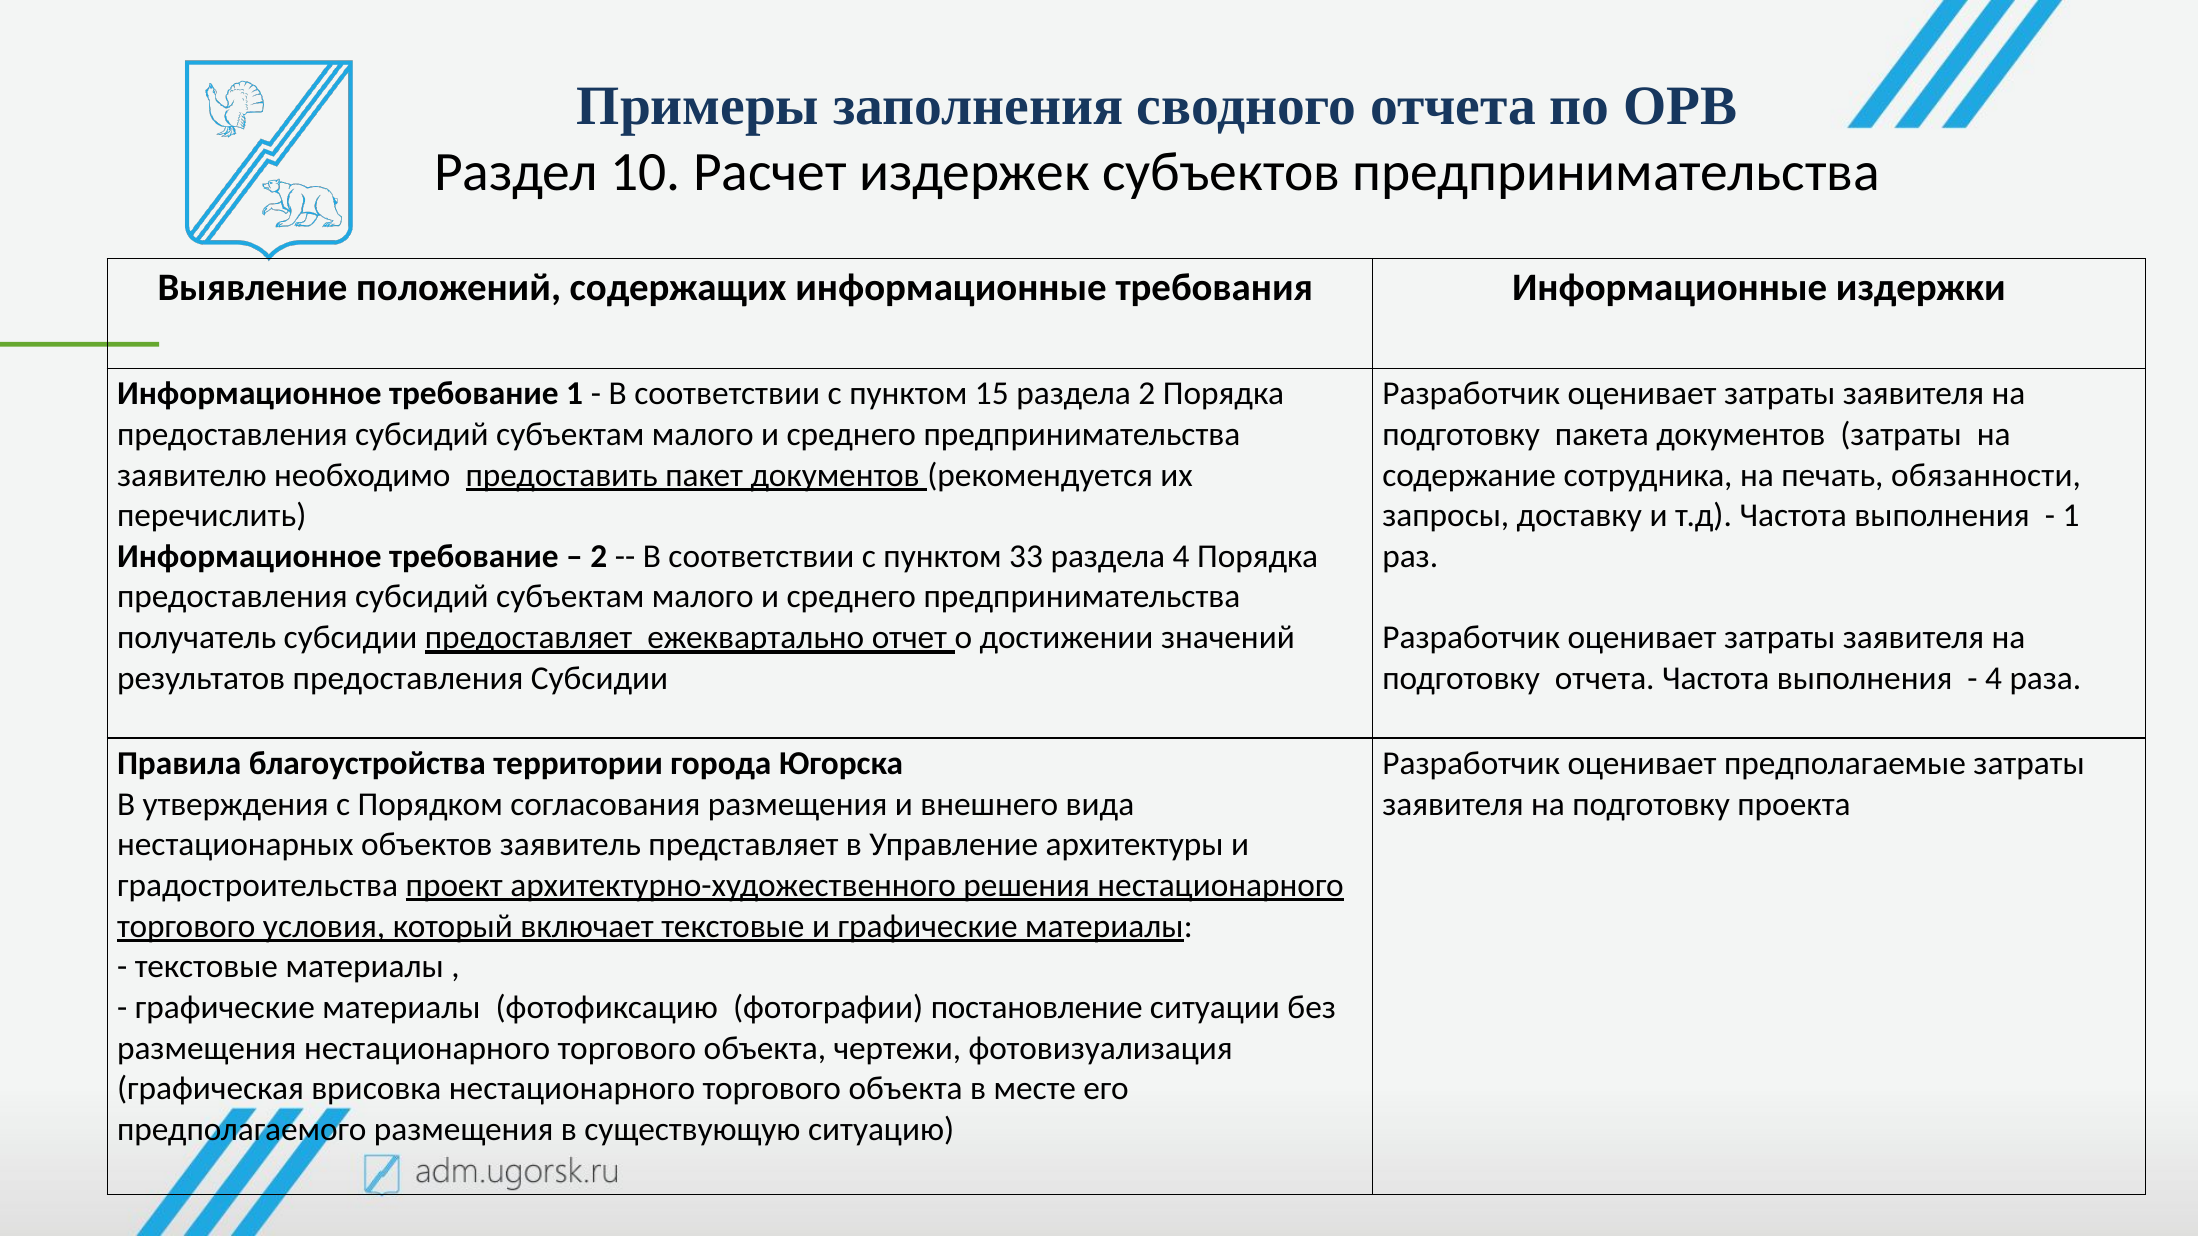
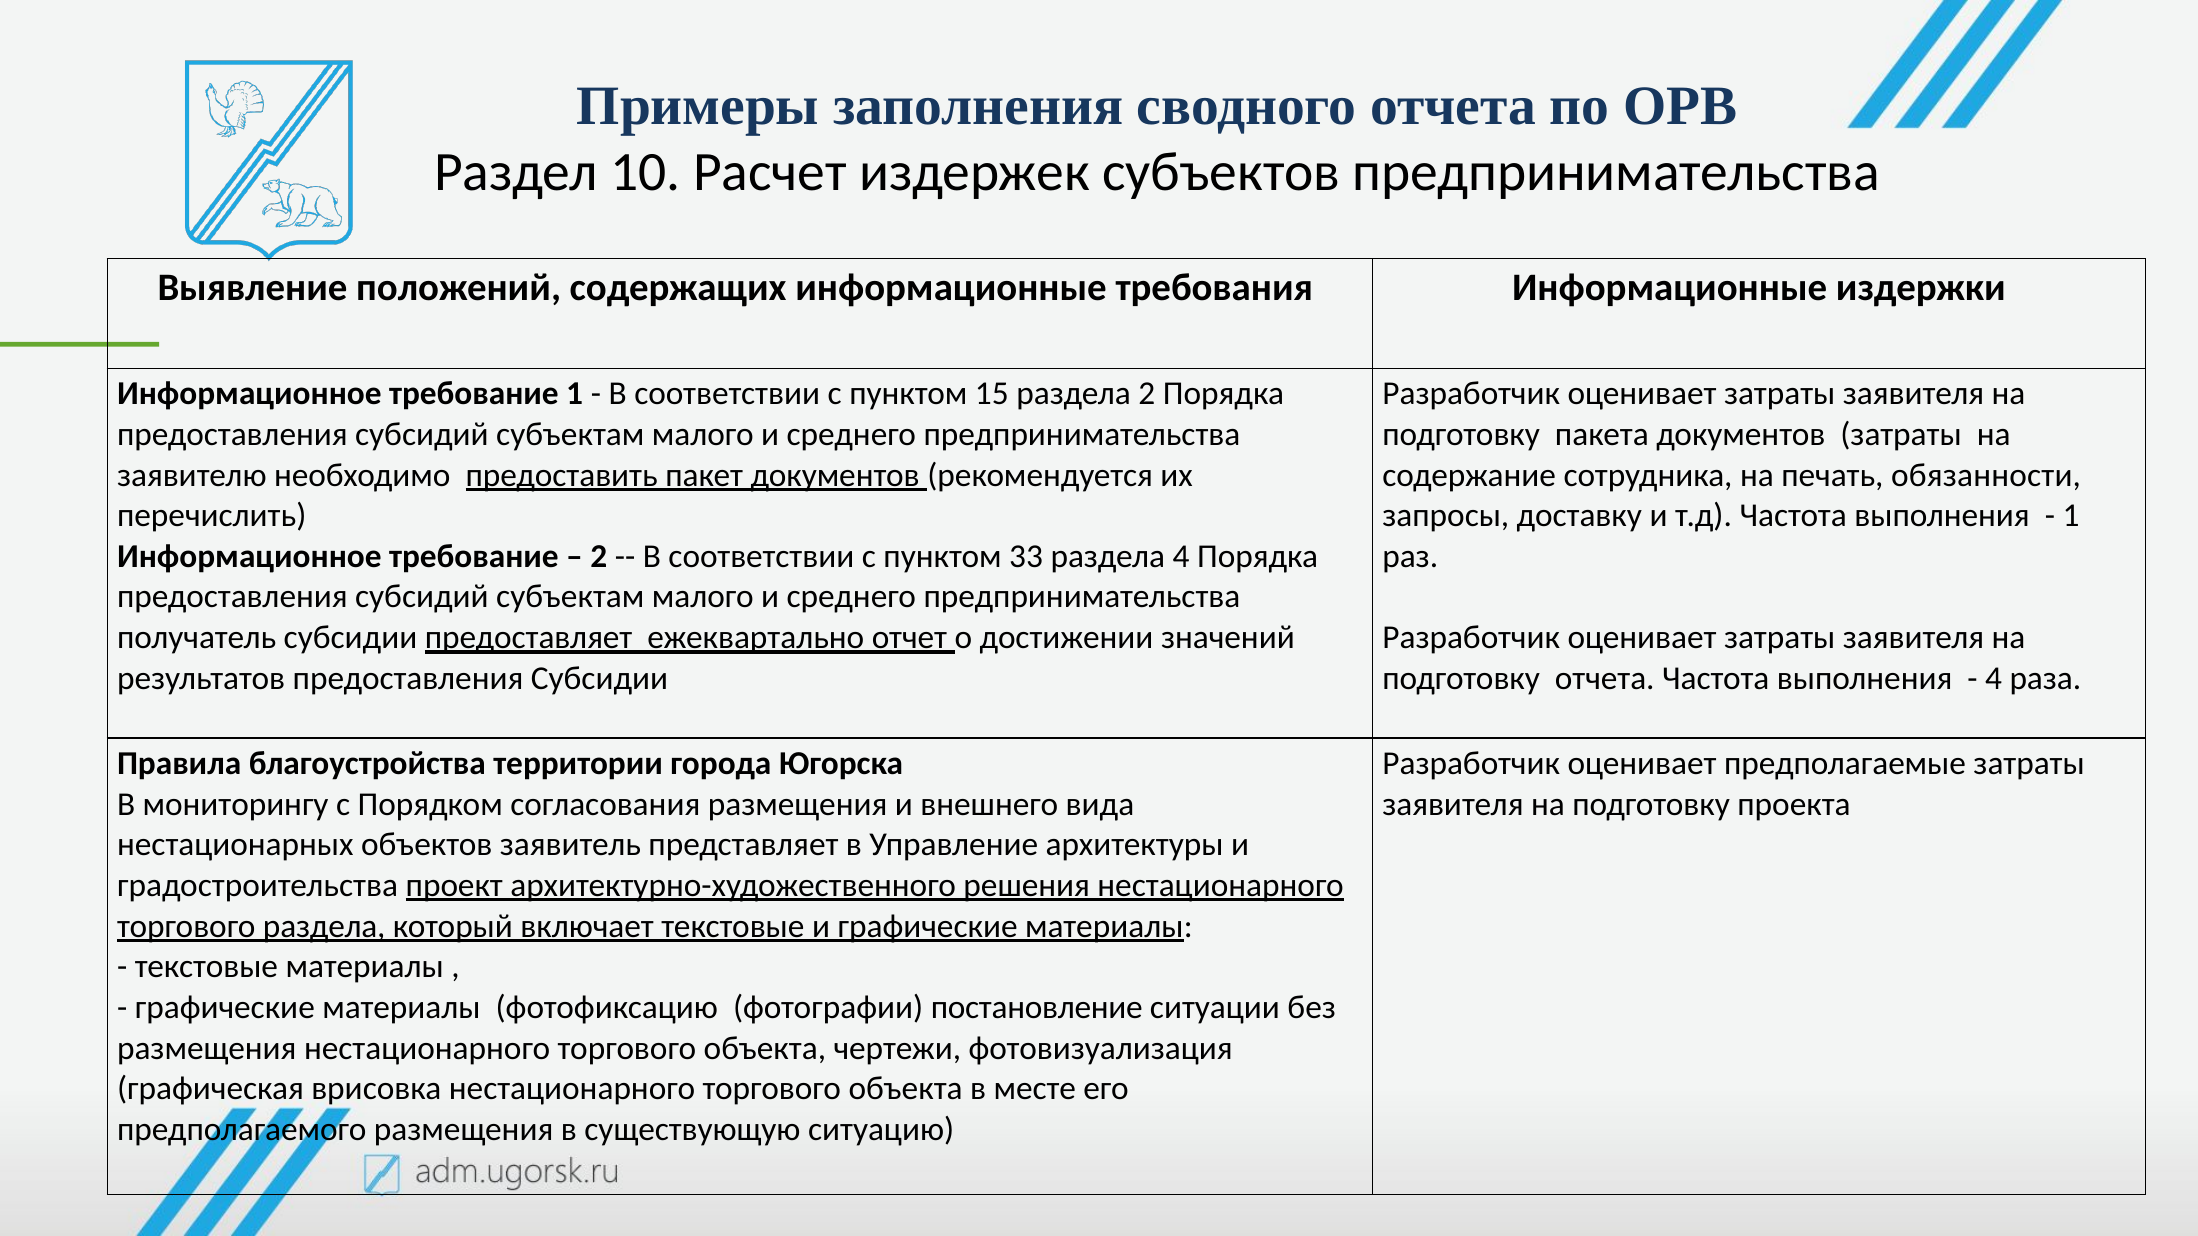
утверждения: утверждения -> мониторингу
торгового условия: условия -> раздела
